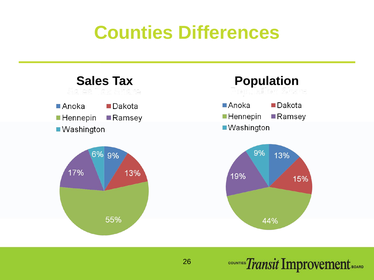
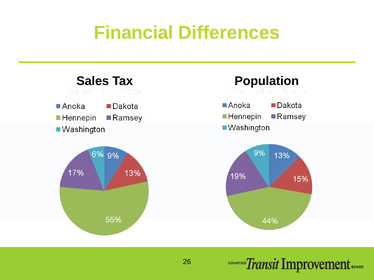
Counties: Counties -> Financial
